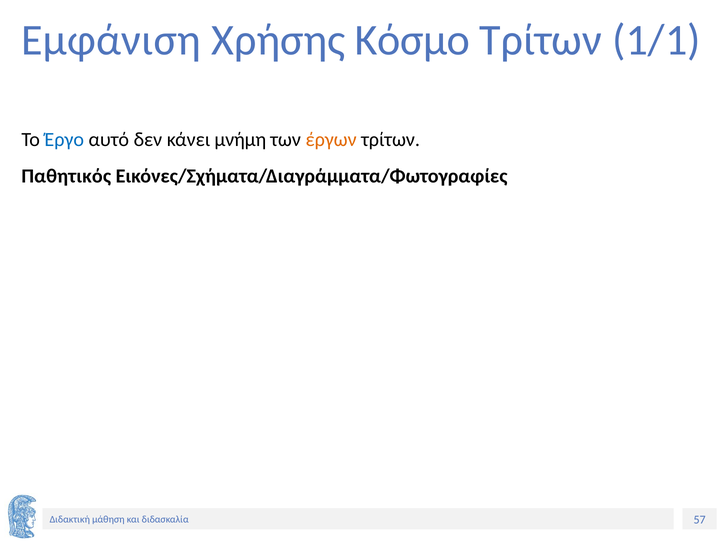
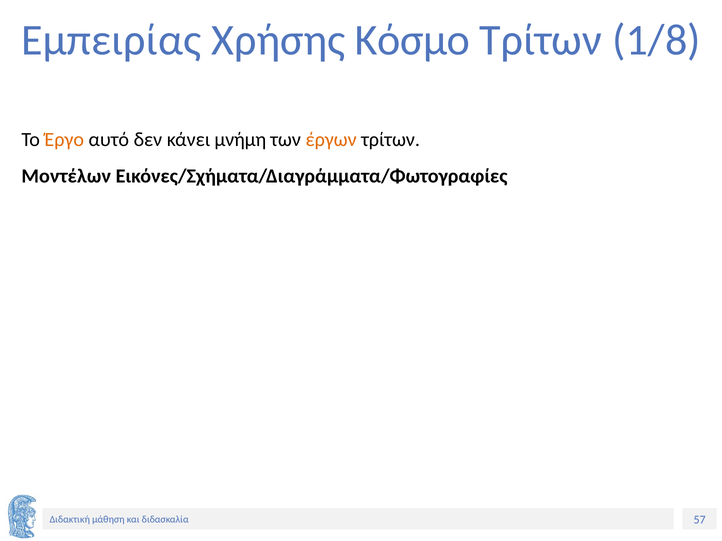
Εμφάνιση: Εμφάνιση -> Εμπειρίας
1/1: 1/1 -> 1/8
Έργο colour: blue -> orange
Παθητικός: Παθητικός -> Μοντέλων
